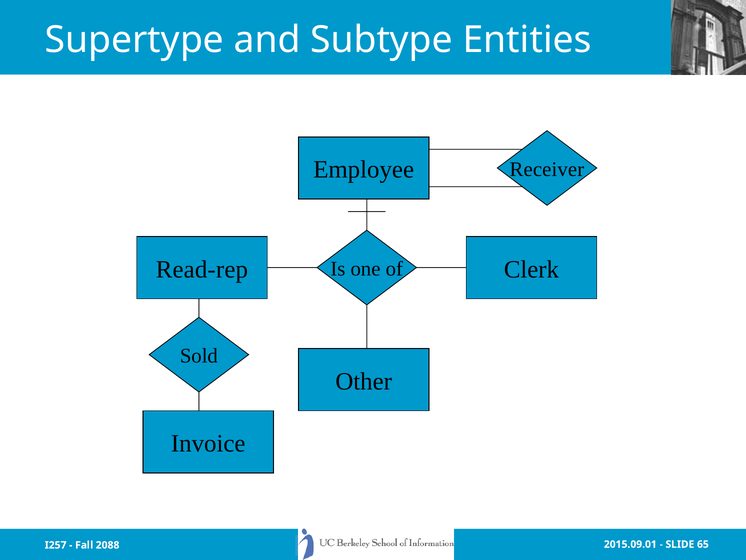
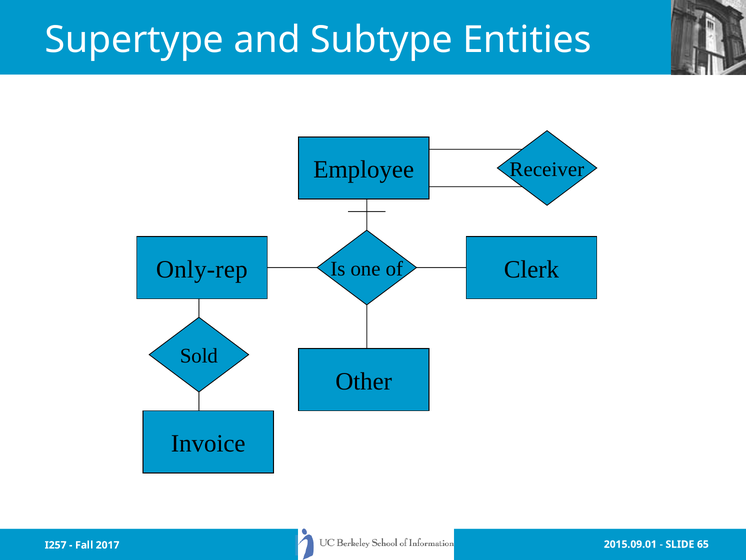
Read-rep: Read-rep -> Only-rep
2088: 2088 -> 2017
